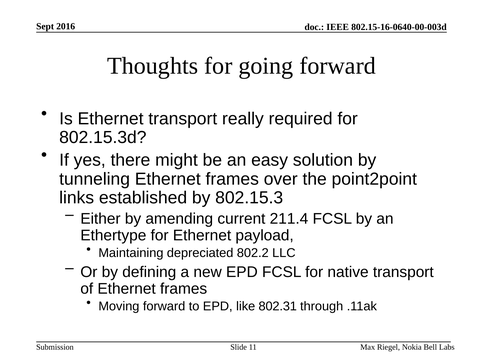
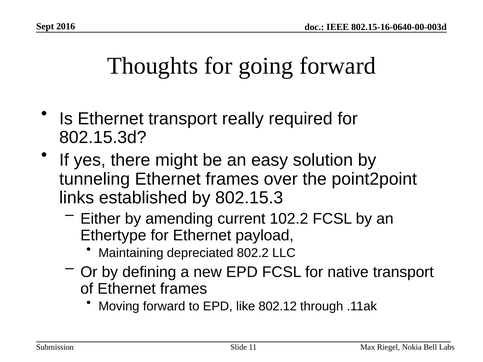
211.4: 211.4 -> 102.2
802.31: 802.31 -> 802.12
